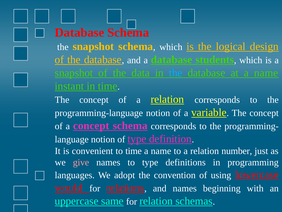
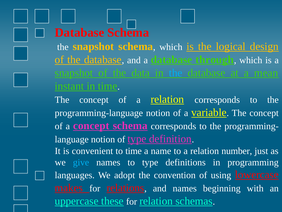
students: students -> through
at a name: name -> mean
give colour: pink -> light blue
would: would -> makes
same: same -> these
